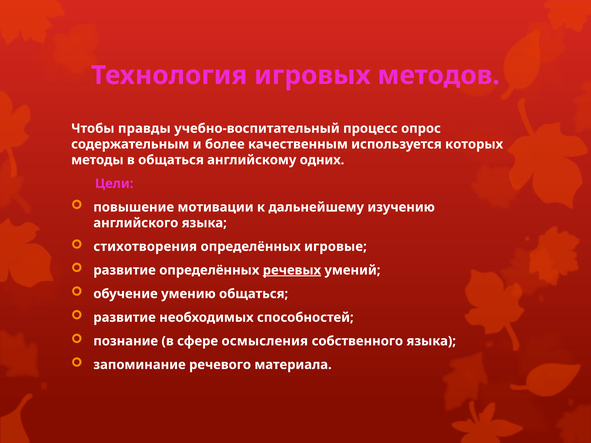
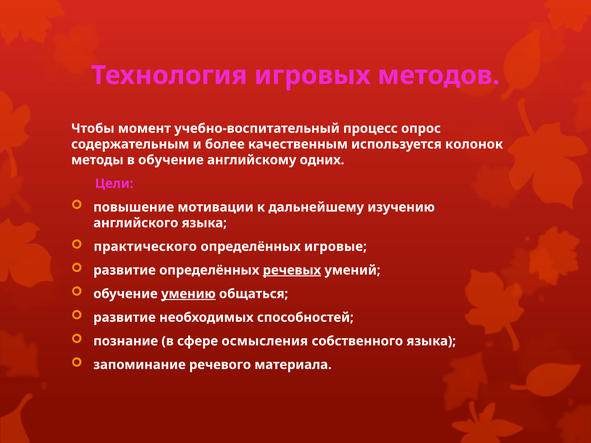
правды: правды -> момент
которых: которых -> колонок
в общаться: общаться -> обучение
стихотворения: стихотворения -> практического
умению underline: none -> present
